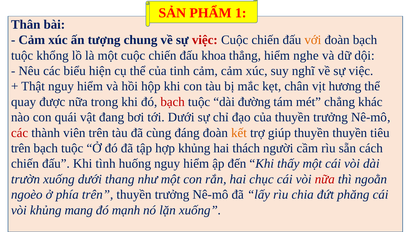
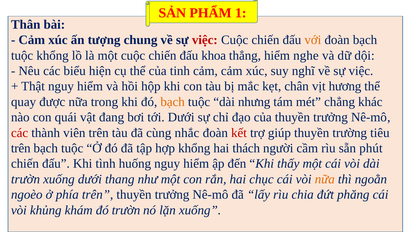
bạch at (173, 102) colour: red -> orange
đường: đường -> nhưng
đáng: đáng -> nhắc
kết colour: orange -> red
thuyền thuyền: thuyền -> trường
hợp khủng: khủng -> khổng
cách: cách -> phút
nữa at (325, 179) colour: red -> orange
mang: mang -> khám
đó mạnh: mạnh -> trườn
